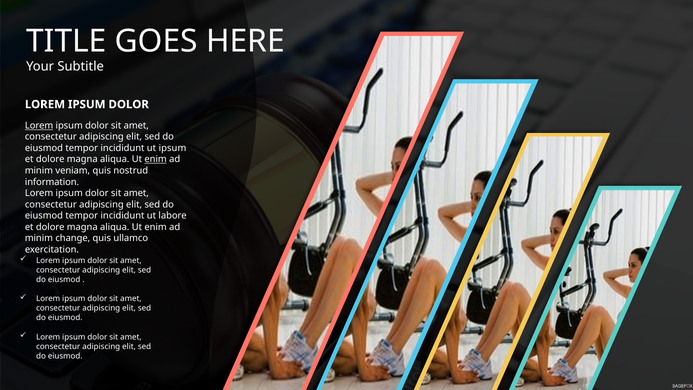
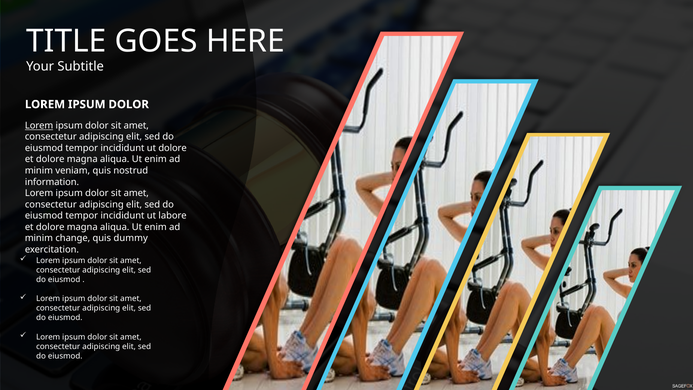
ut ipsum: ipsum -> dolore
enim at (156, 159) underline: present -> none
ullamco: ullamco -> dummy
